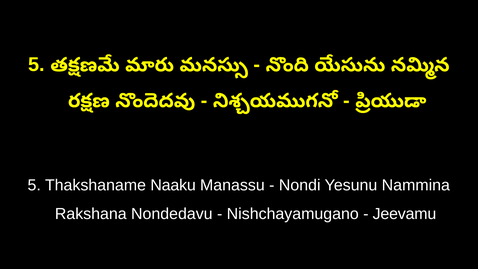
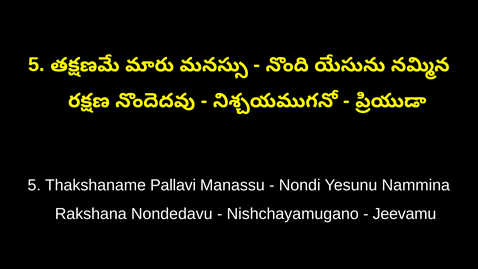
Naaku: Naaku -> Pallavi
